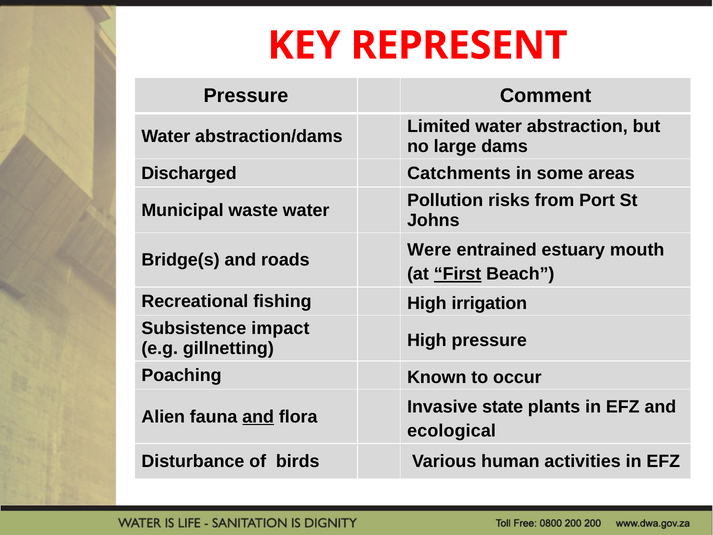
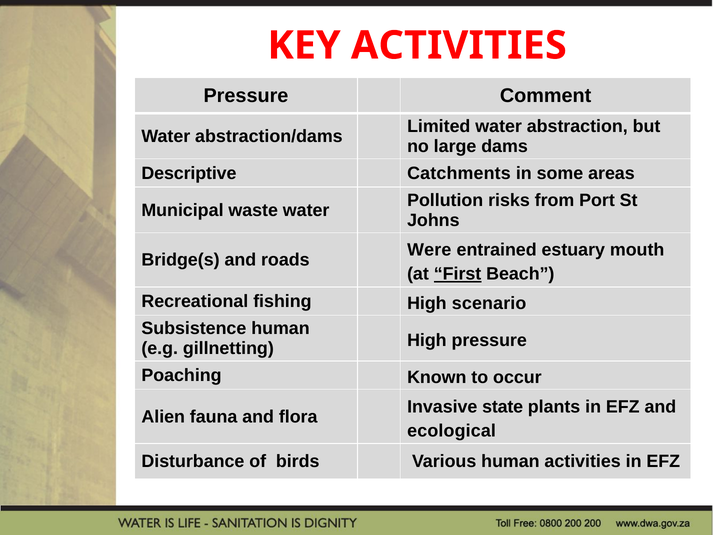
KEY REPRESENT: REPRESENT -> ACTIVITIES
Discharged: Discharged -> Descriptive
irrigation: irrigation -> scenario
Subsistence impact: impact -> human
and at (258, 416) underline: present -> none
